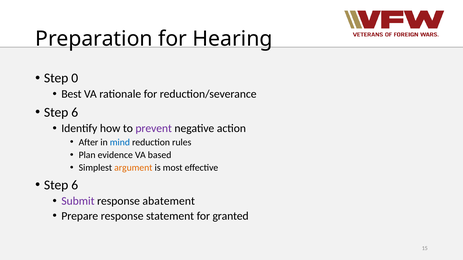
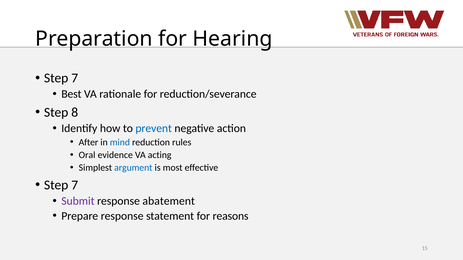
0 at (75, 78): 0 -> 7
6 at (75, 113): 6 -> 8
prevent colour: purple -> blue
Plan: Plan -> Oral
based: based -> acting
argument colour: orange -> blue
6 at (75, 185): 6 -> 7
granted: granted -> reasons
